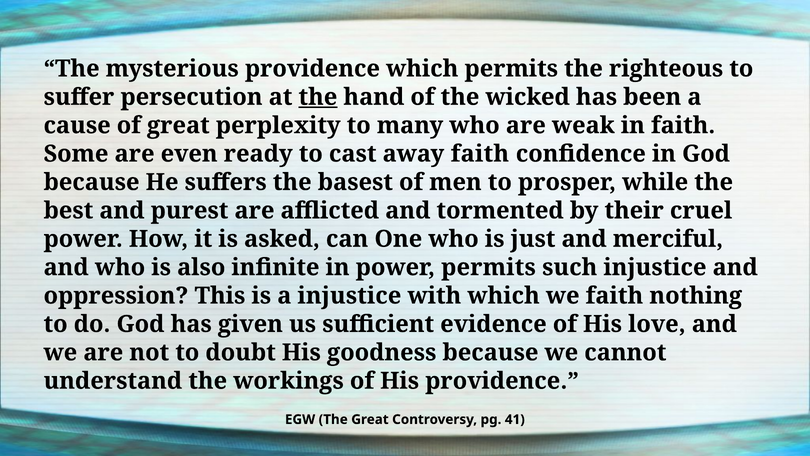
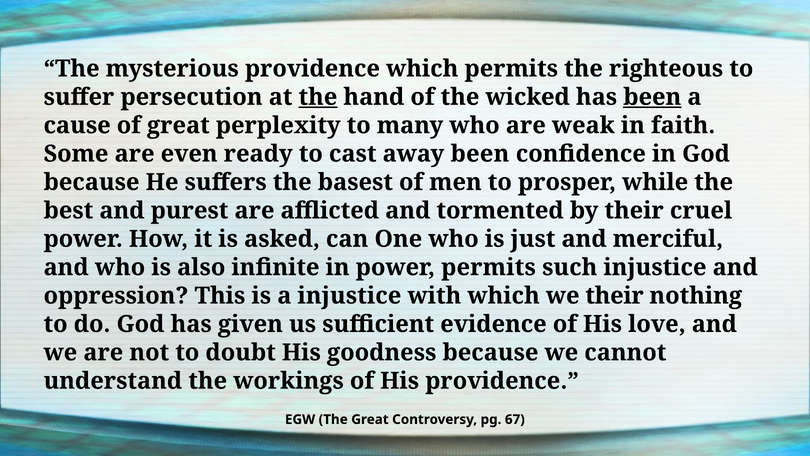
been at (652, 97) underline: none -> present
away faith: faith -> been
we faith: faith -> their
41: 41 -> 67
